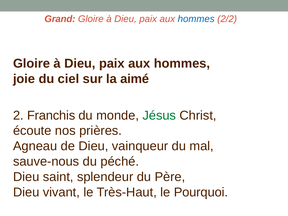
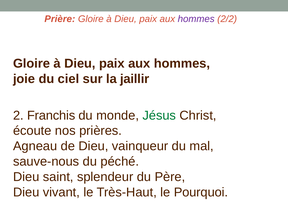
Grand: Grand -> Prière
hommes at (196, 19) colour: blue -> purple
aimé: aimé -> jaillir
